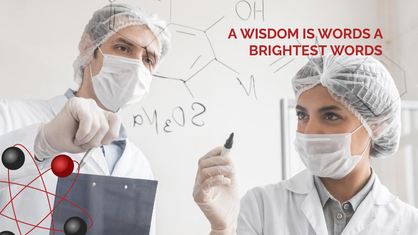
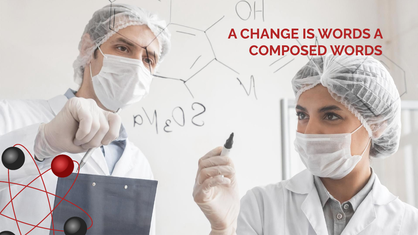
WISDOM: WISDOM -> CHANGE
BRIGHTEST: BRIGHTEST -> COMPOSED
